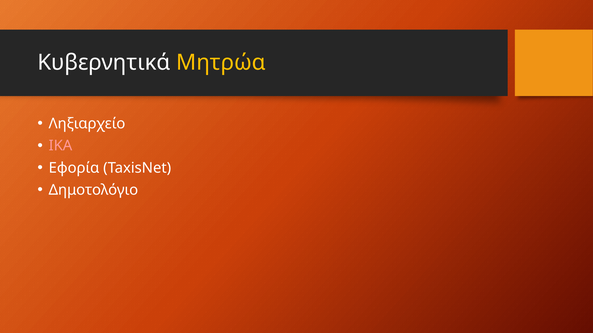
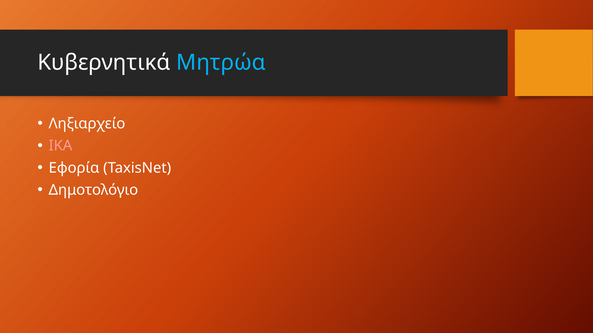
Μητρώα colour: yellow -> light blue
